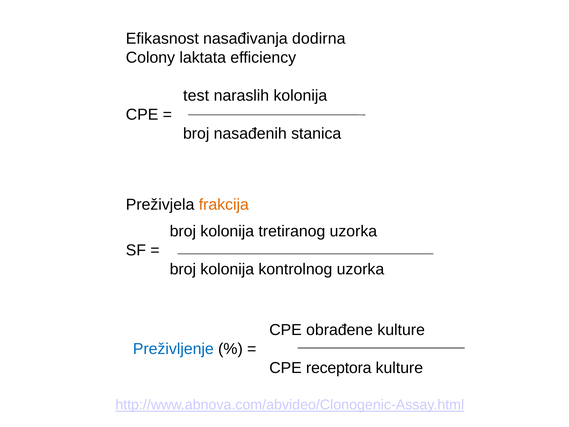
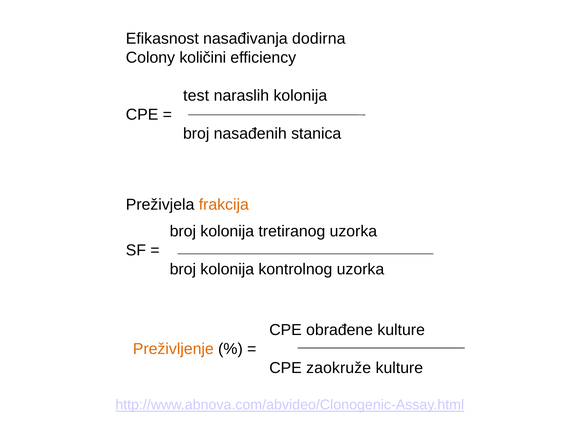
laktata: laktata -> količini
Preživljenje colour: blue -> orange
receptora: receptora -> zaokruže
